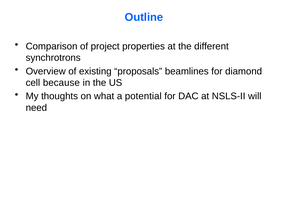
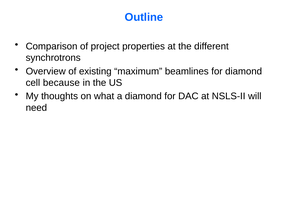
proposals: proposals -> maximum
a potential: potential -> diamond
